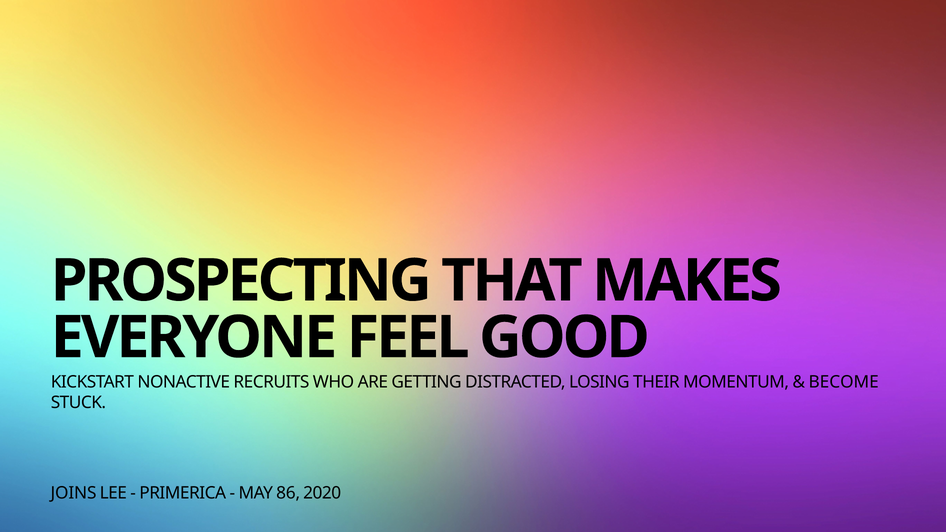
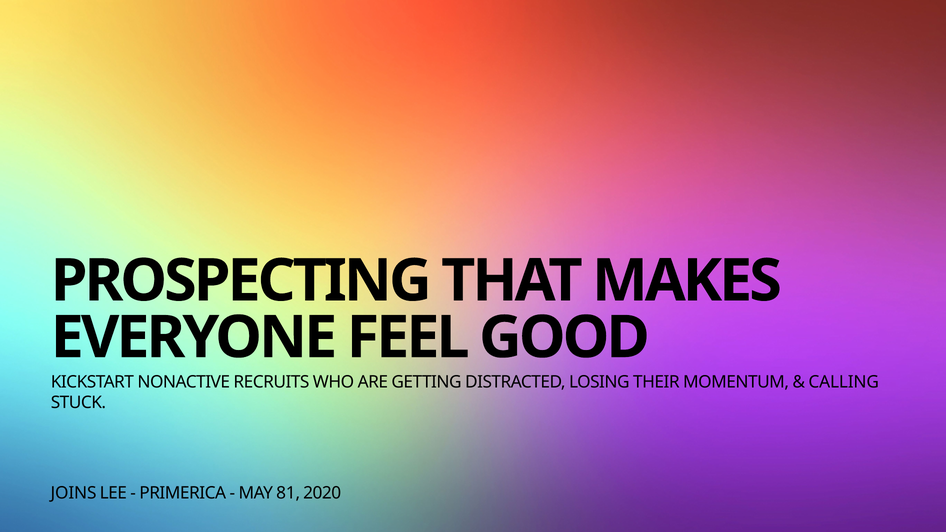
BECOME: BECOME -> CALLING
86: 86 -> 81
